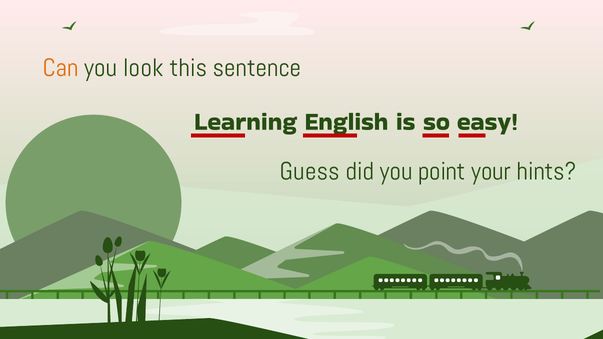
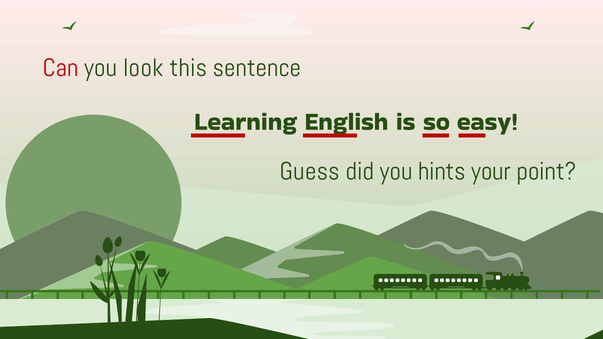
Can colour: orange -> red
point: point -> hints
hints: hints -> point
